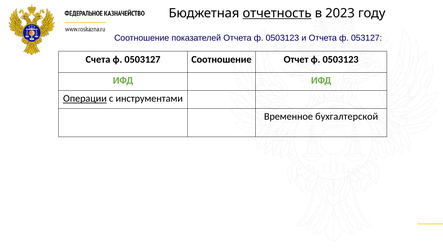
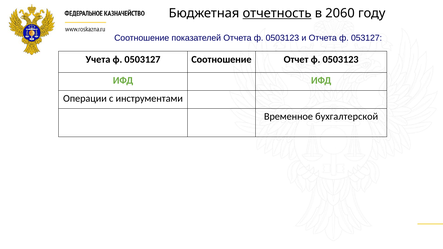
2023: 2023 -> 2060
Счета: Счета -> Учета
Операции underline: present -> none
